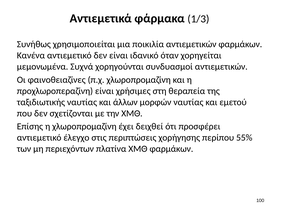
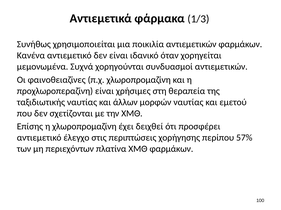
55%: 55% -> 57%
